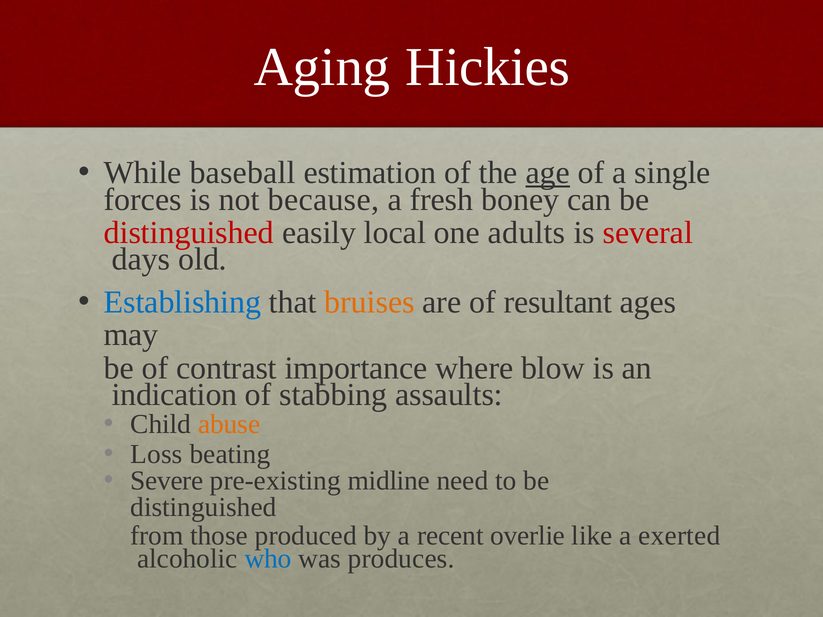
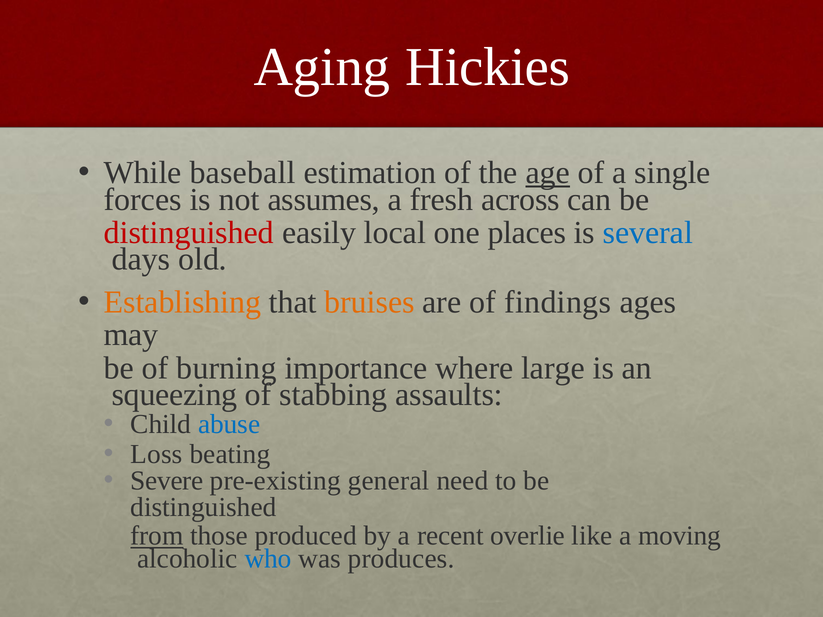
because: because -> assumes
boney: boney -> across
adults: adults -> places
several colour: red -> blue
Establishing colour: blue -> orange
resultant: resultant -> findings
contrast: contrast -> burning
blow: blow -> large
indication: indication -> squeezing
abuse colour: orange -> blue
midline: midline -> general
from underline: none -> present
exerted: exerted -> moving
